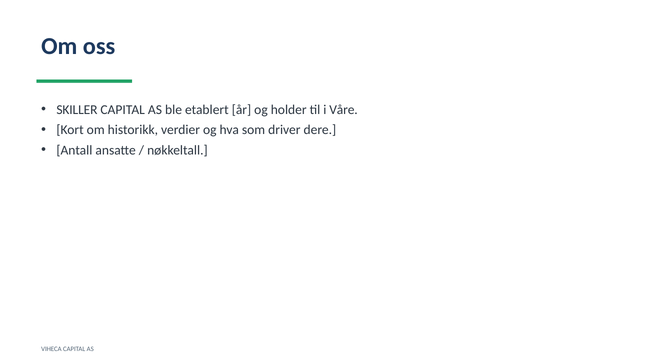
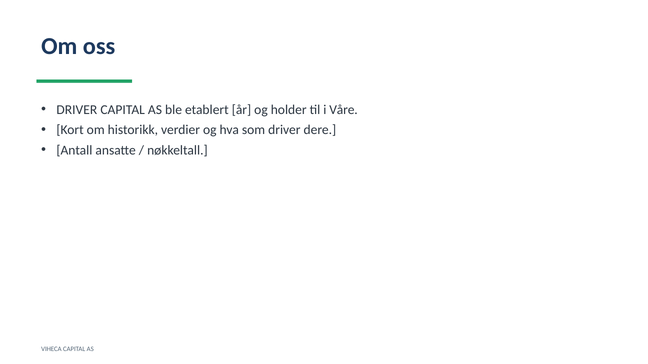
SKILLER at (77, 110): SKILLER -> DRIVER
